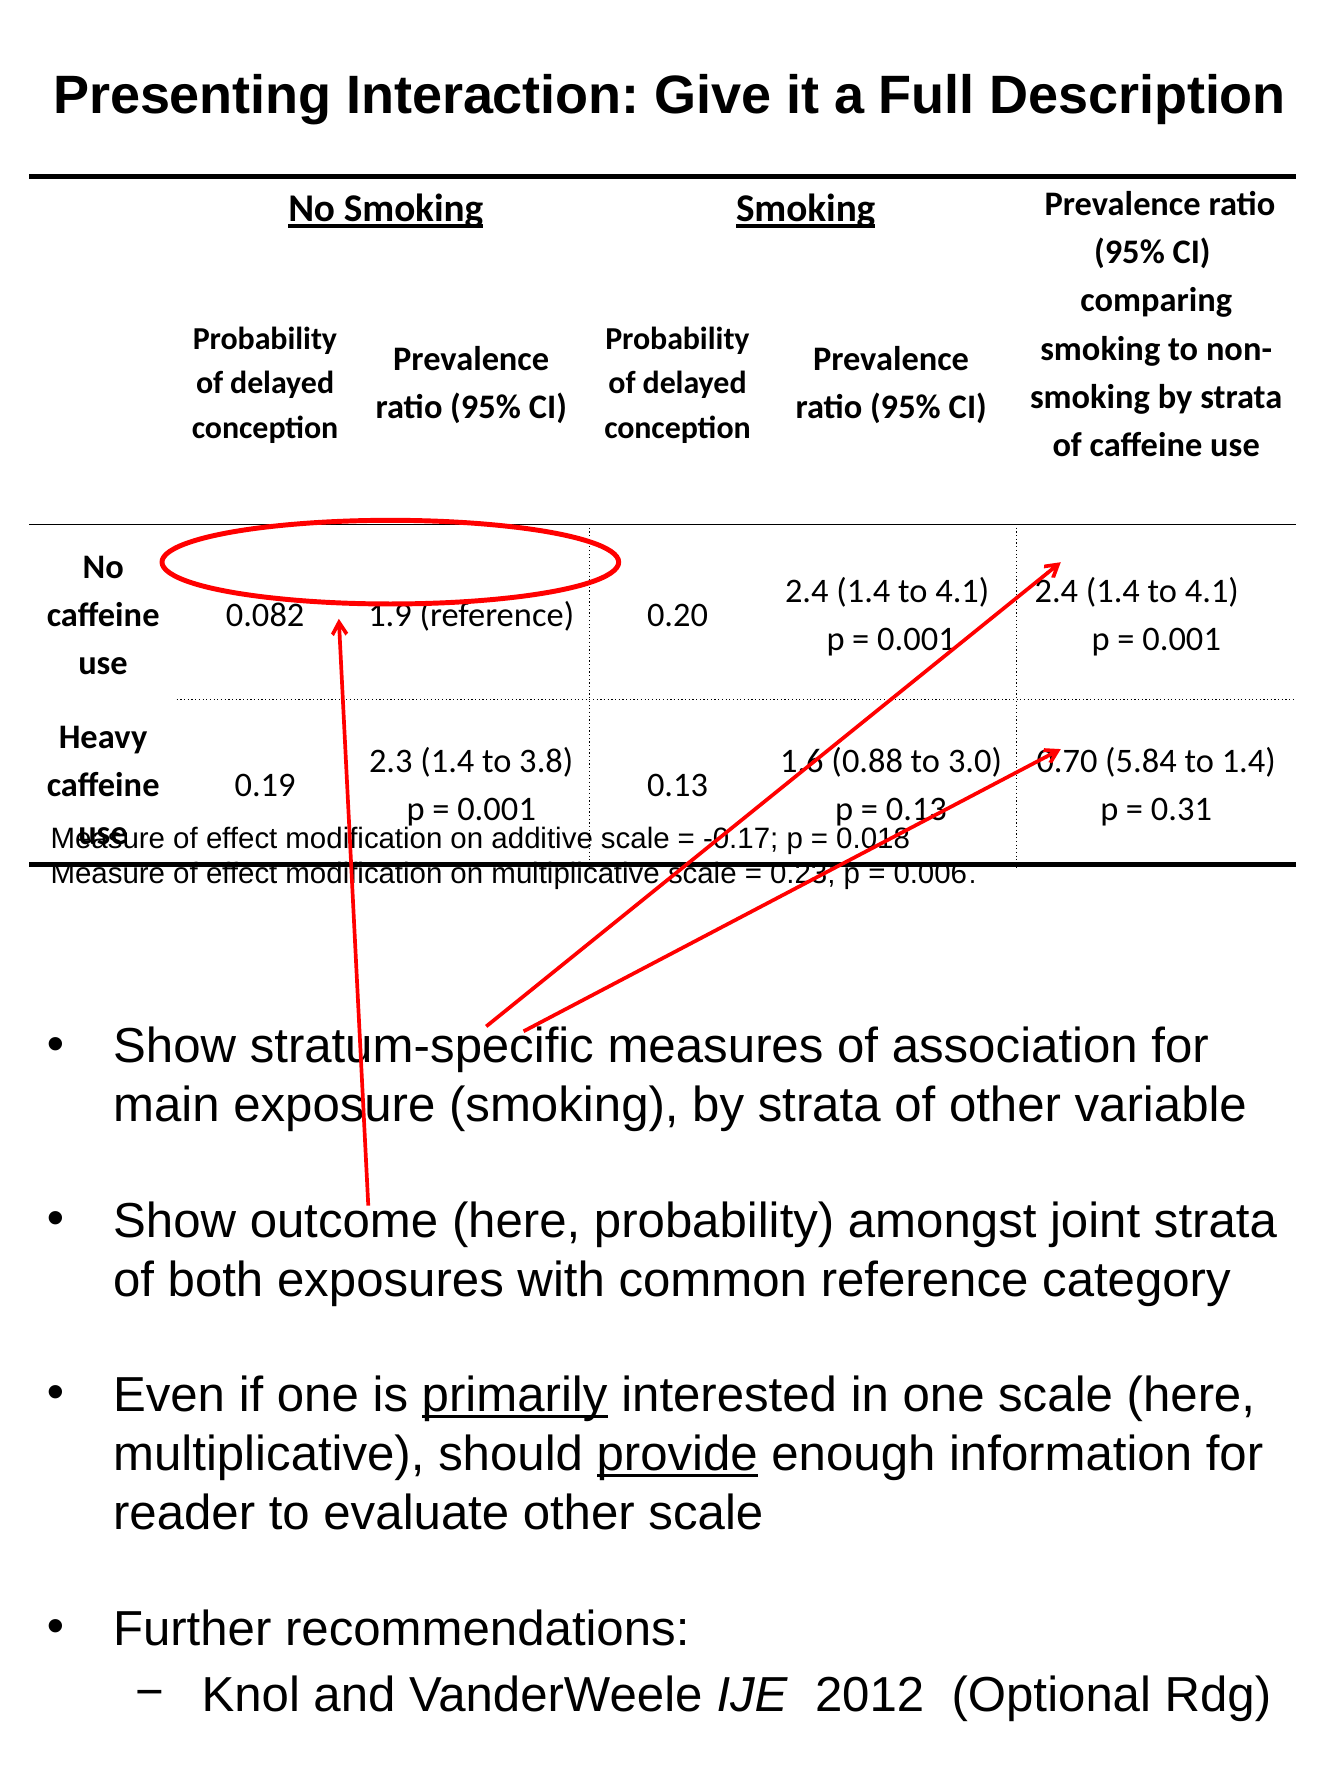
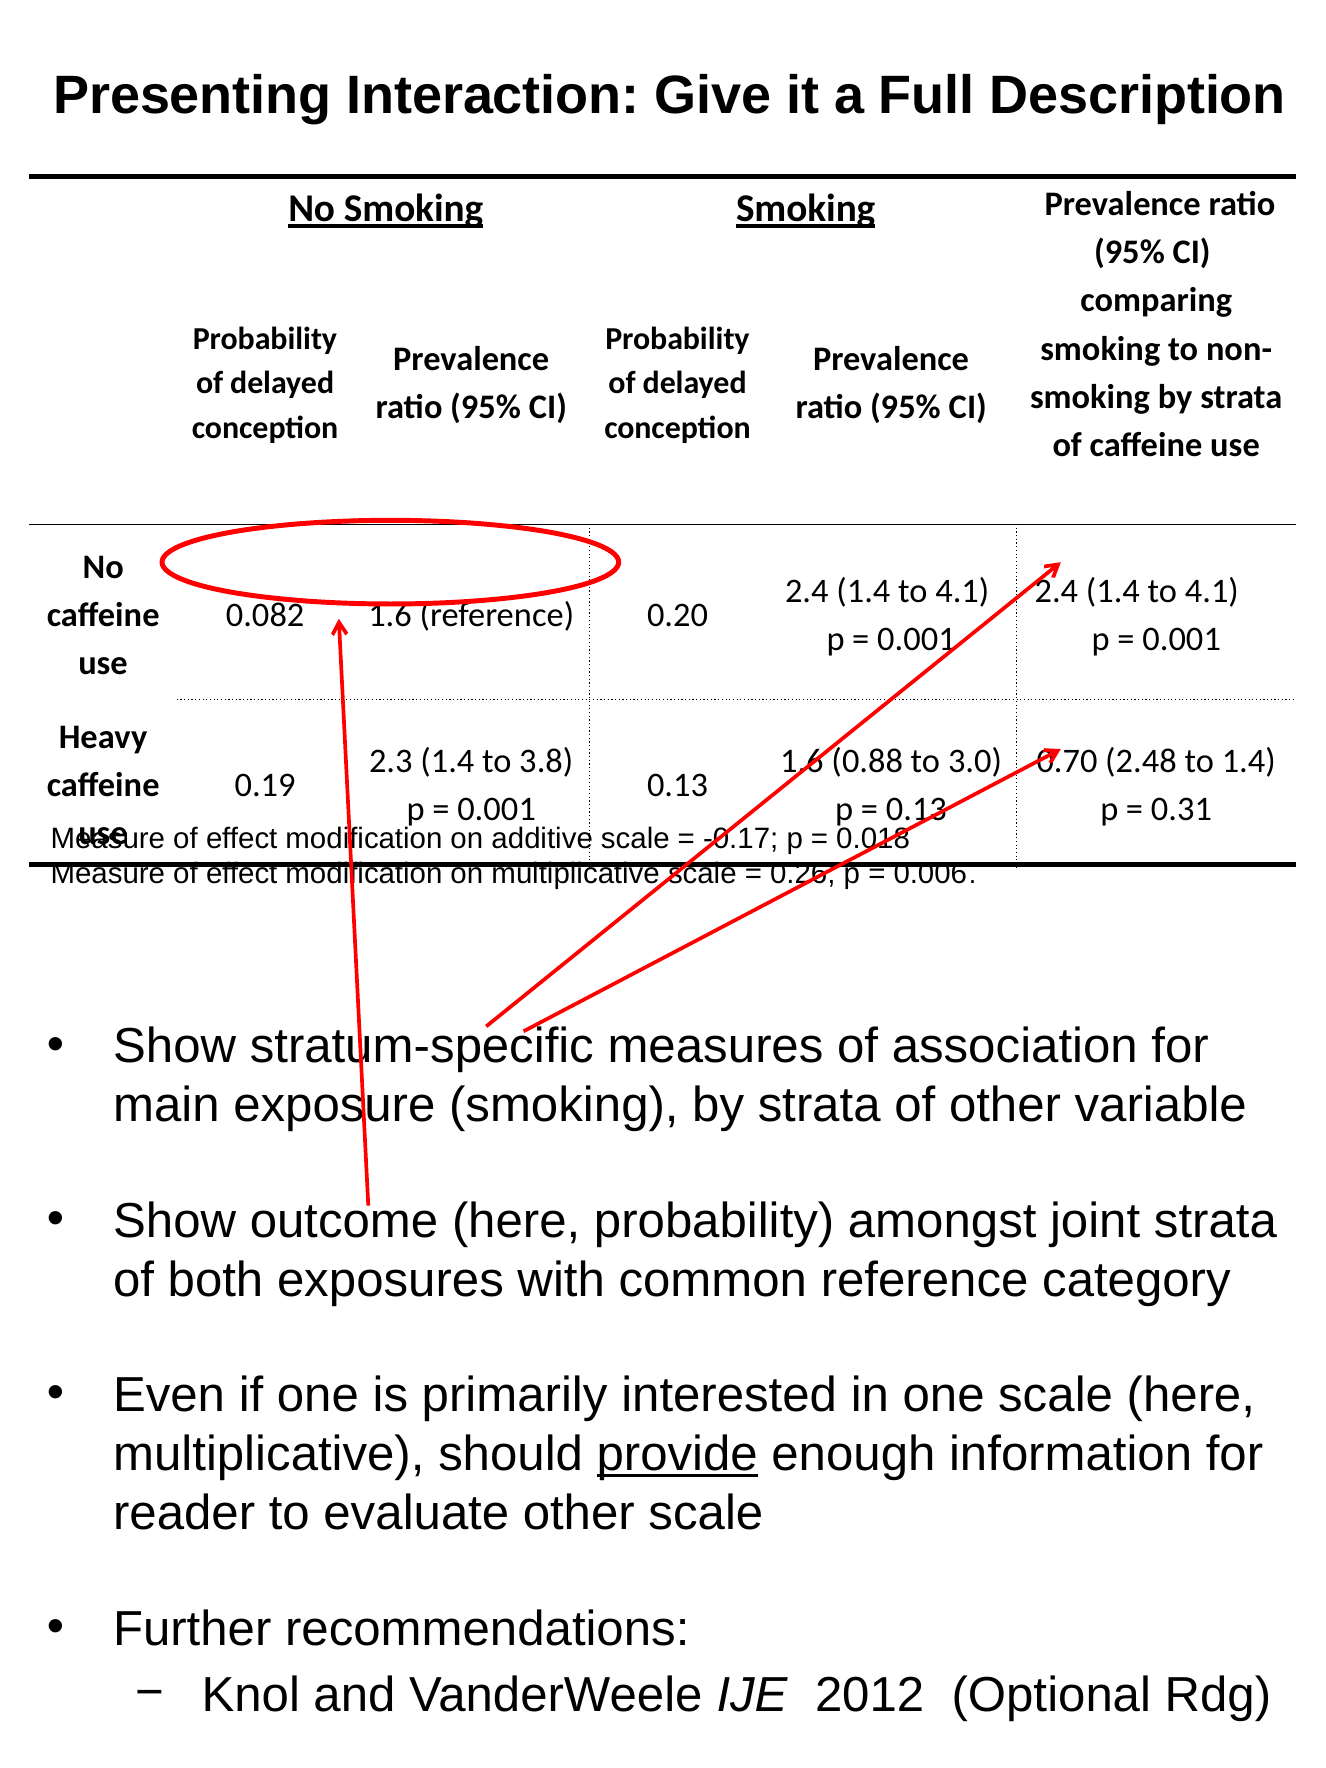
0.082 1.9: 1.9 -> 1.6
5.84: 5.84 -> 2.48
0.23: 0.23 -> 0.26
primarily underline: present -> none
